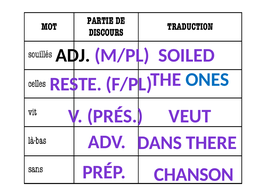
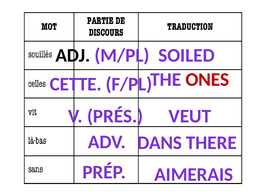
ONES colour: blue -> red
RESTE: RESTE -> CETTE
CHANSON: CHANSON -> AIMERAIS
